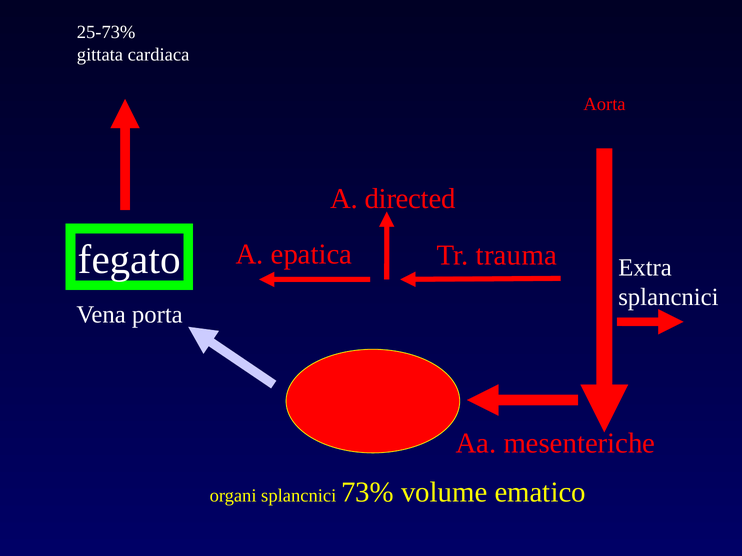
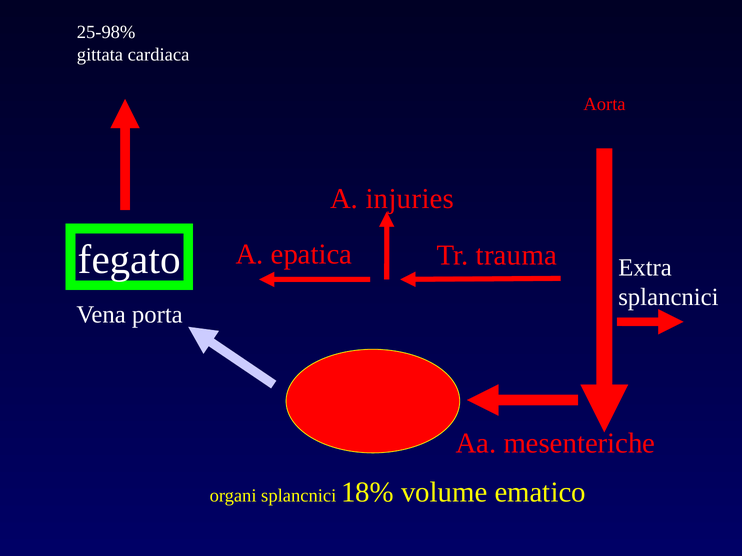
25-73%: 25-73% -> 25-98%
directed: directed -> injuries
73%: 73% -> 18%
